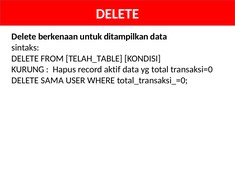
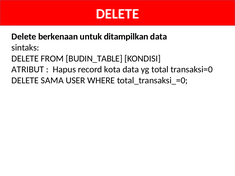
TELAH_TABLE: TELAH_TABLE -> BUDIN_TABLE
KURUNG: KURUNG -> ATRIBUT
aktif: aktif -> kota
